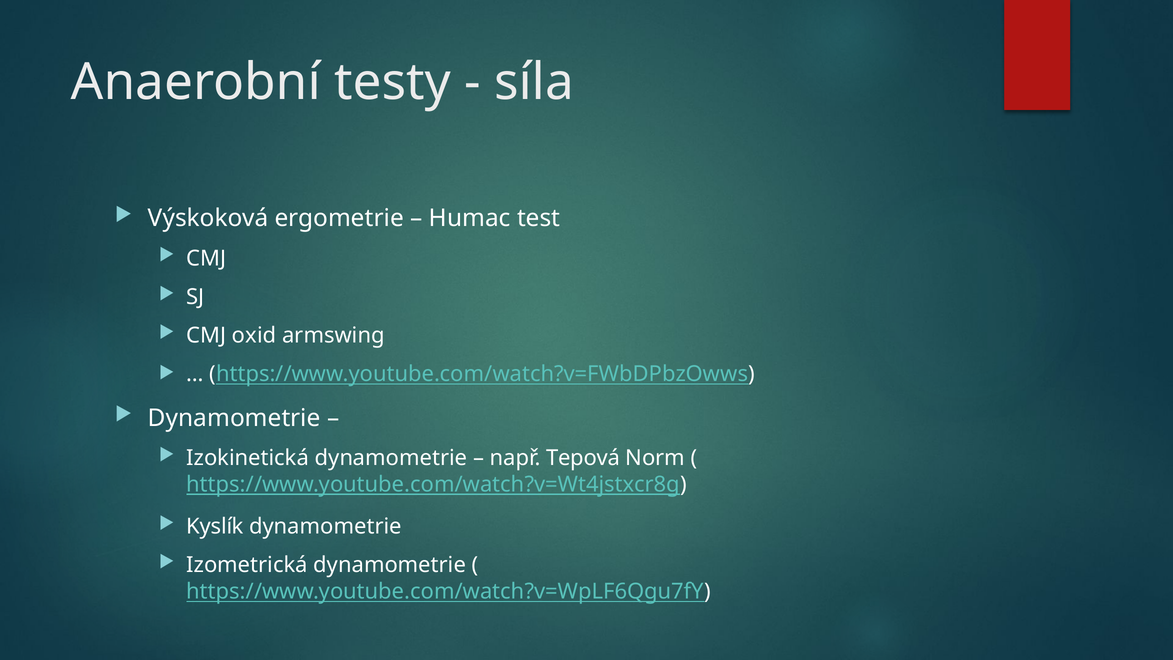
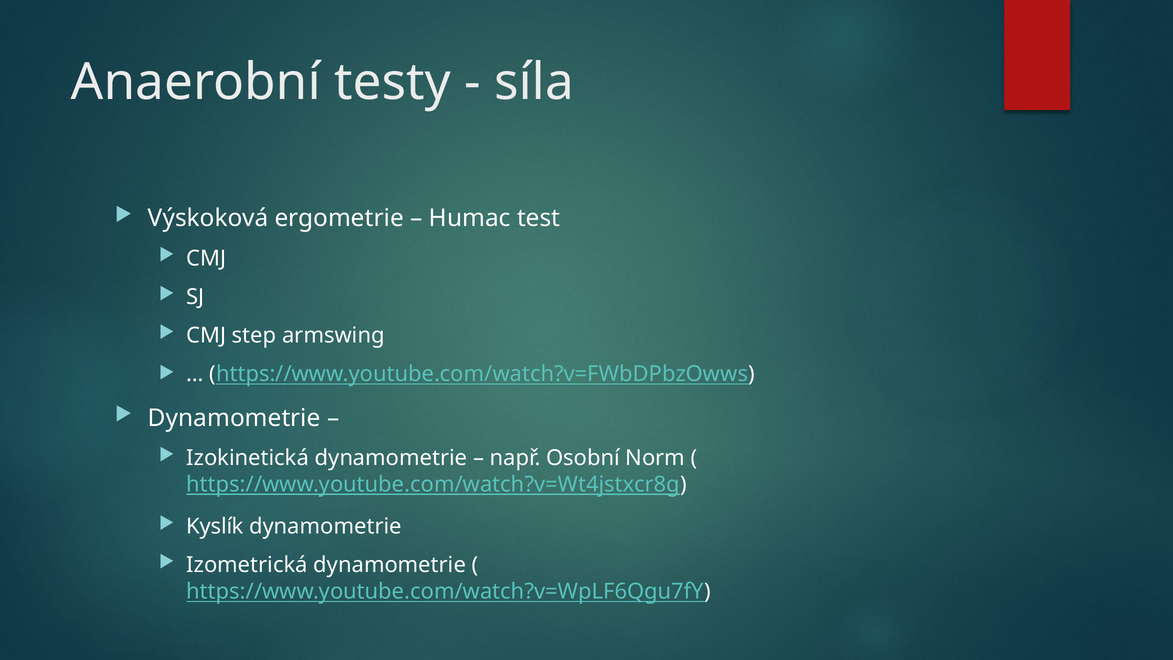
oxid: oxid -> step
Tepová: Tepová -> Osobní
